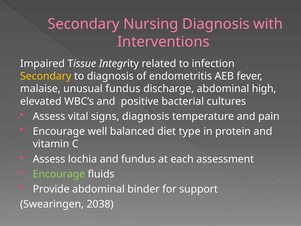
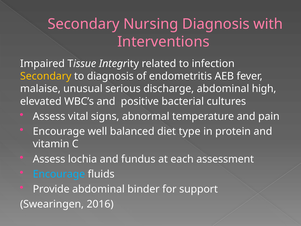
unusual fundus: fundus -> serious
signs diagnosis: diagnosis -> abnormal
Encourage at (59, 174) colour: light green -> light blue
2038: 2038 -> 2016
